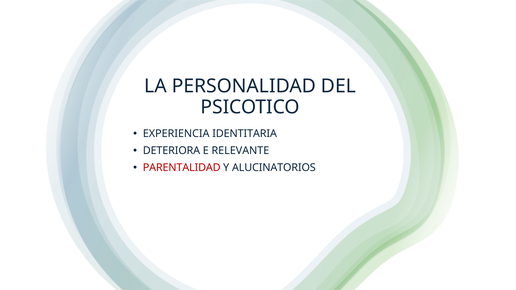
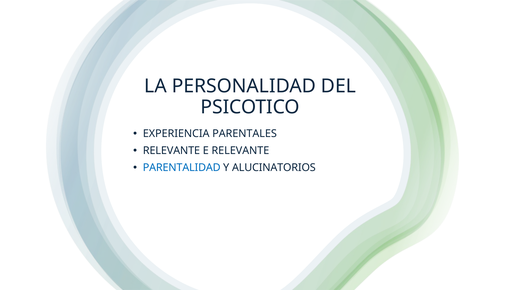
IDENTITARIA: IDENTITARIA -> PARENTALES
DETERIORA at (171, 151): DETERIORA -> RELEVANTE
PARENTALIDAD colour: red -> blue
